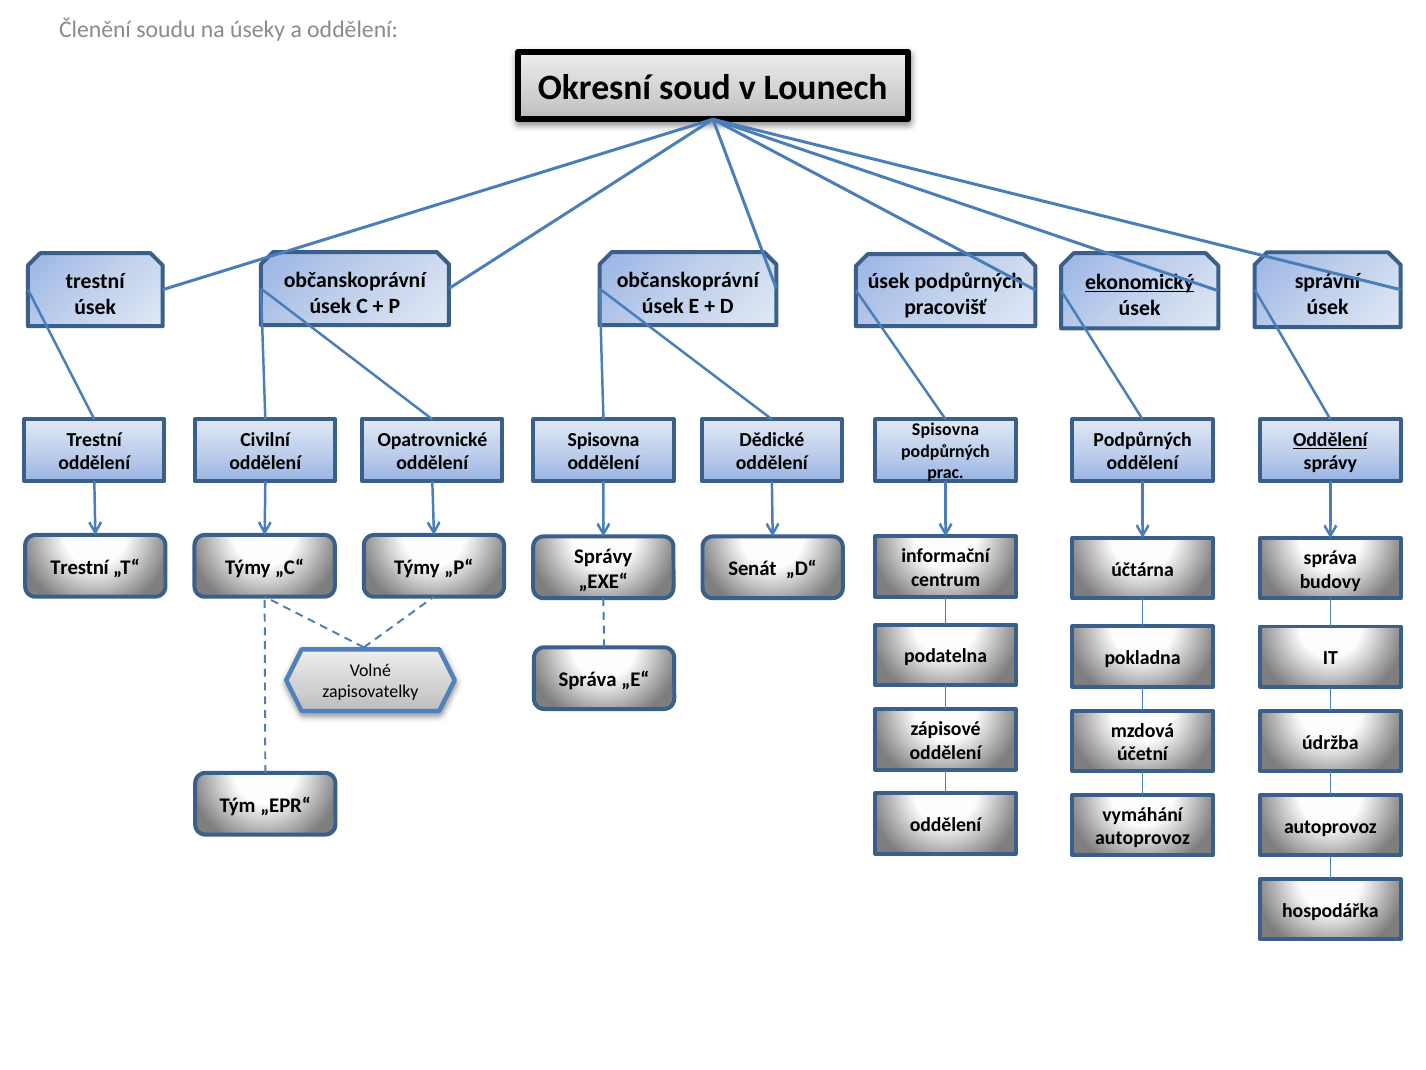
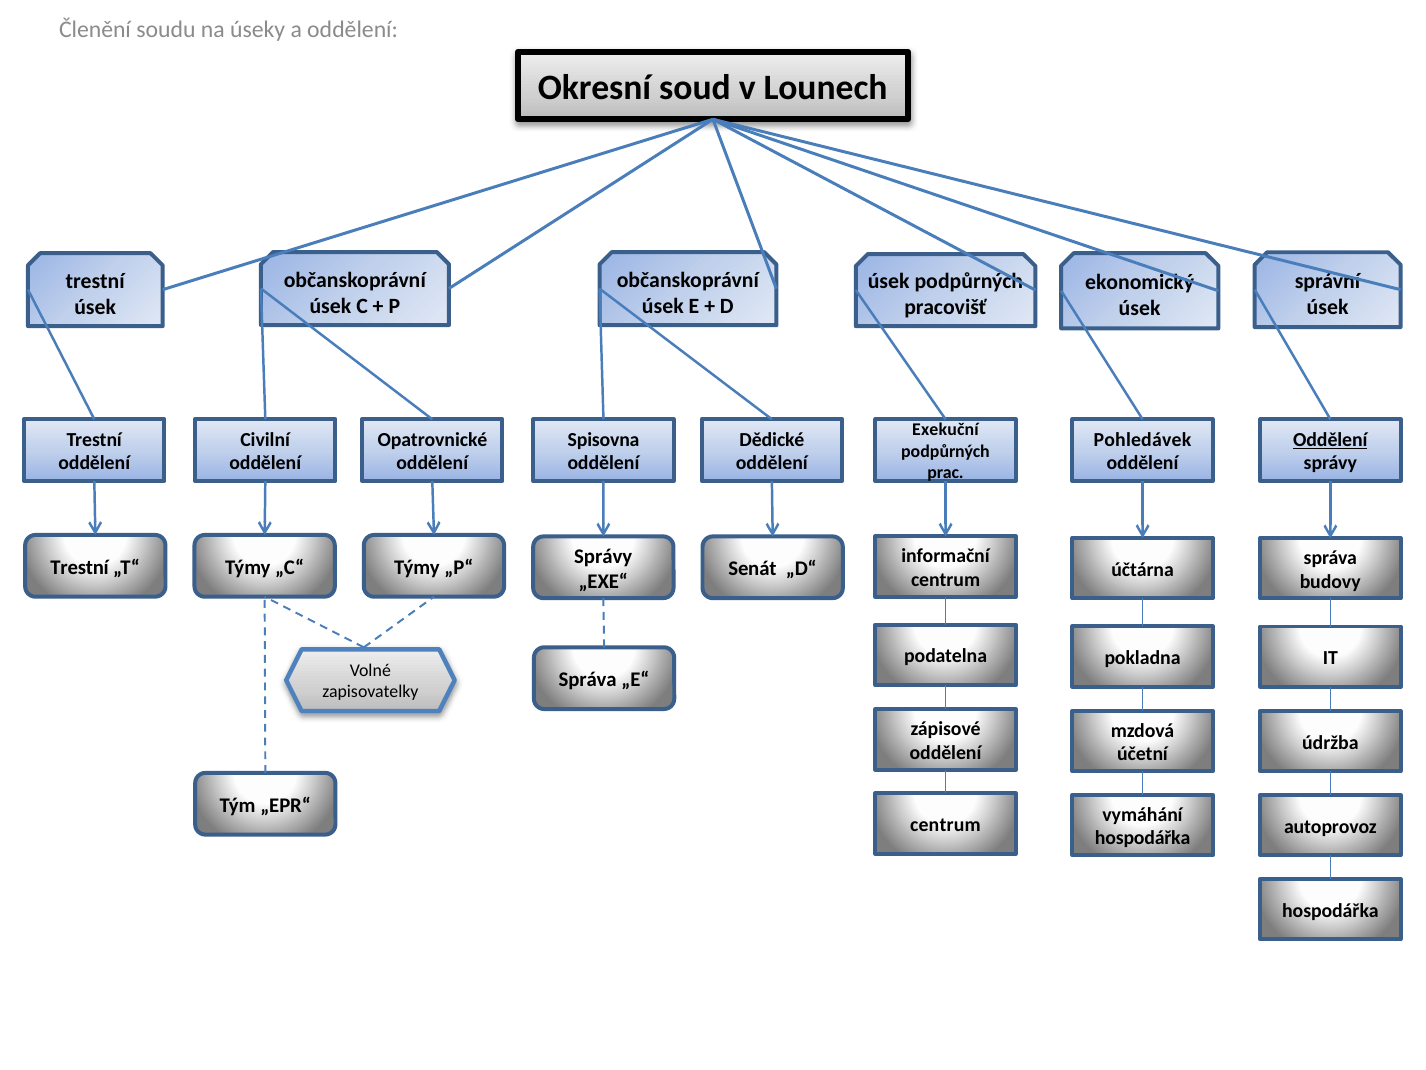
ekonomický underline: present -> none
Spisovna at (946, 430): Spisovna -> Exekuční
Podpůrných at (1143, 439): Podpůrných -> Pohledávek
oddělení at (946, 825): oddělení -> centrum
autoprovoz at (1143, 838): autoprovoz -> hospodářka
